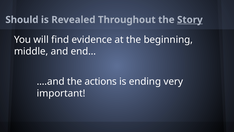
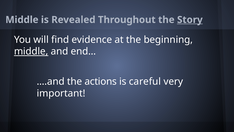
Should at (22, 20): Should -> Middle
middle at (31, 51) underline: none -> present
ending: ending -> careful
